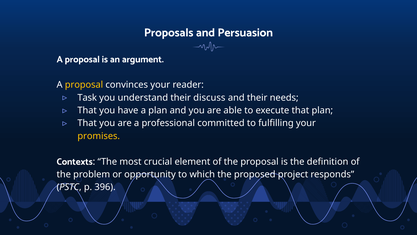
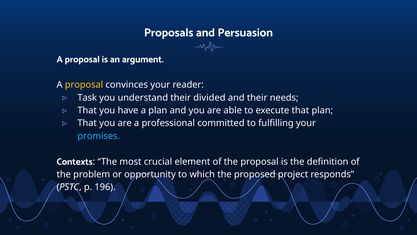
discuss: discuss -> divided
promises colour: yellow -> light blue
396: 396 -> 196
